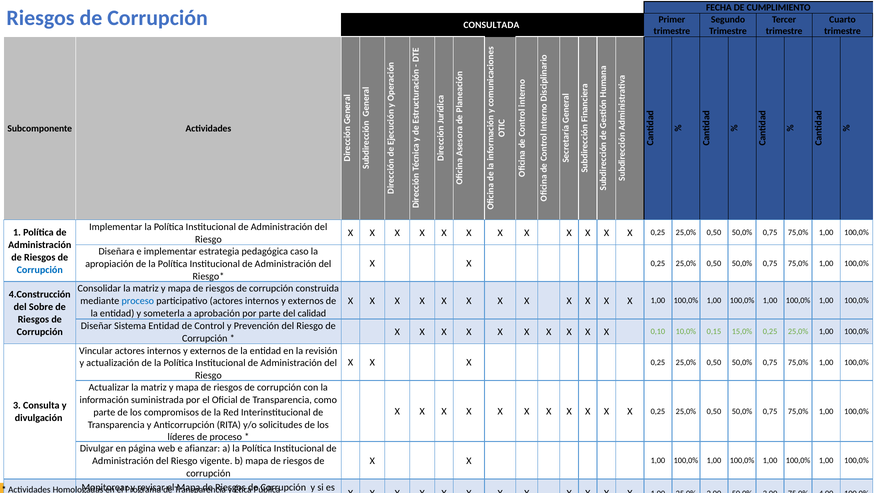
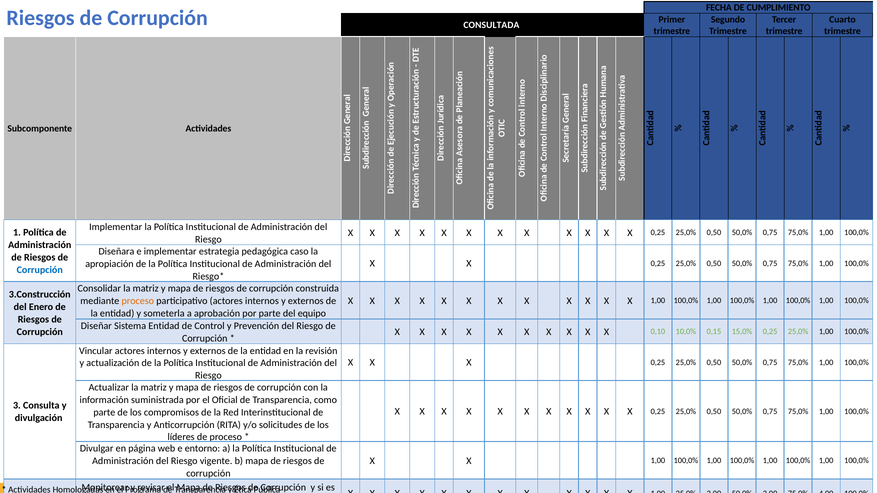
4.Construcción: 4.Construcción -> 3.Construcción
proceso at (138, 301) colour: blue -> orange
Sobre: Sobre -> Enero
del calidad: calidad -> equipo
afianzar: afianzar -> entorno
